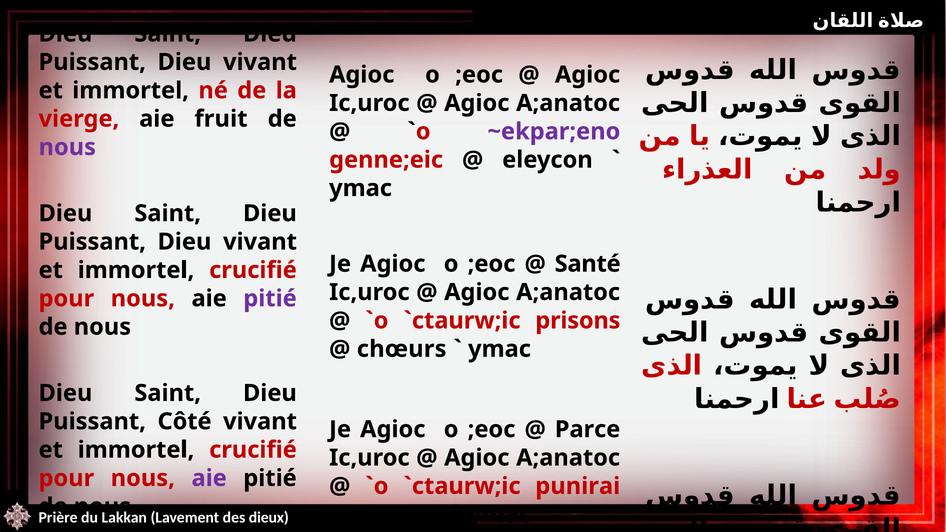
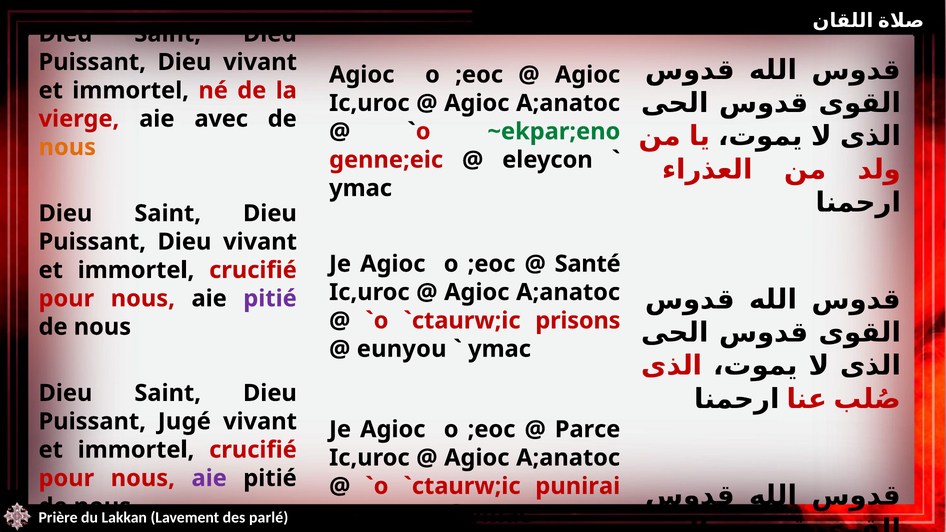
fruit: fruit -> avec
~ekpar;eno colour: purple -> green
nous at (67, 147) colour: purple -> orange
chœurs: chœurs -> eunyou
Côté: Côté -> Jugé
dieux: dieux -> parlé
